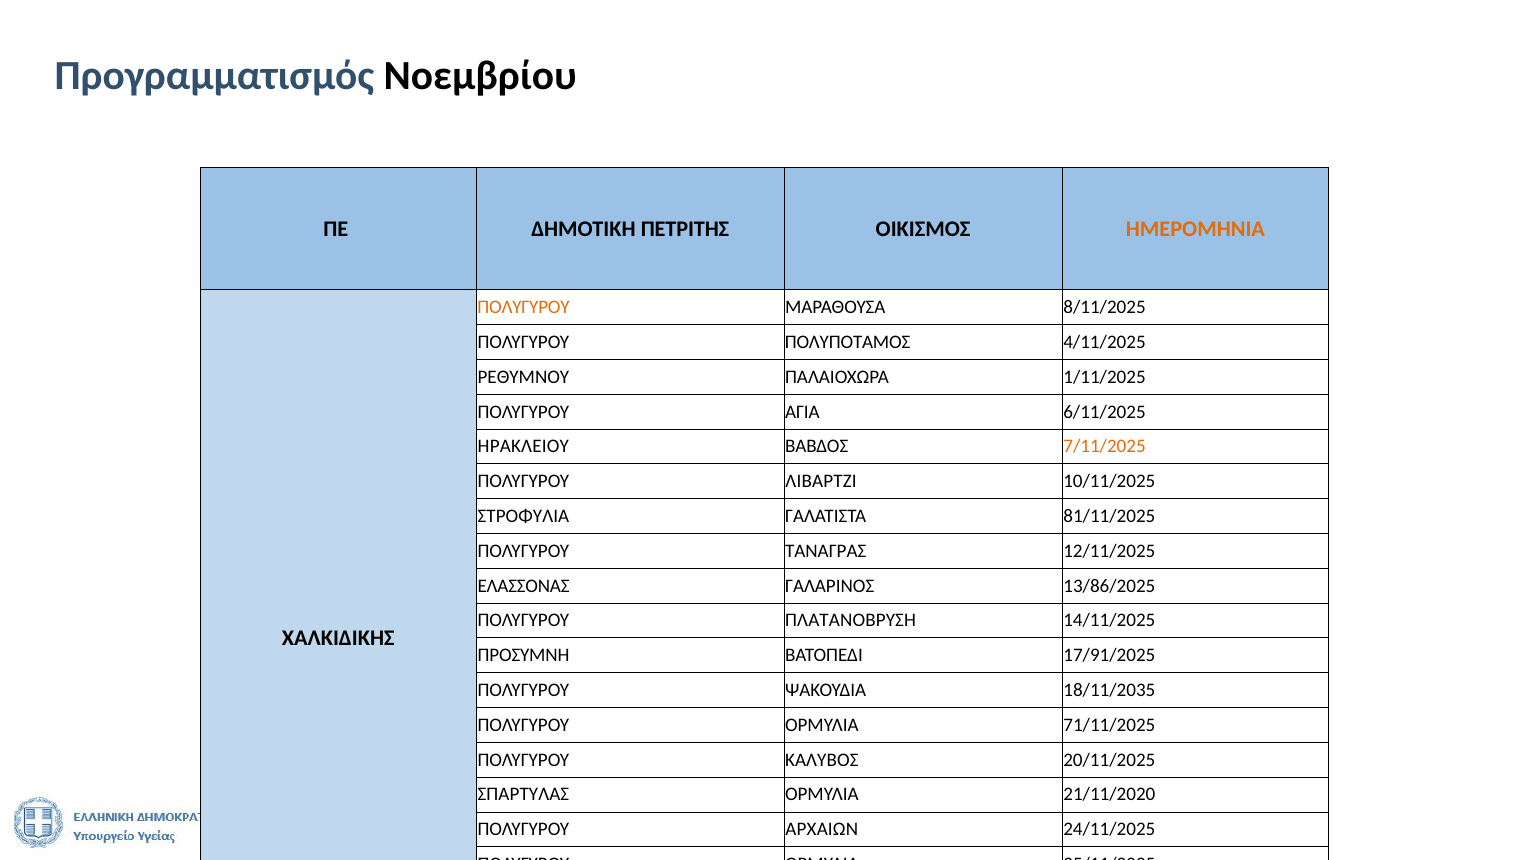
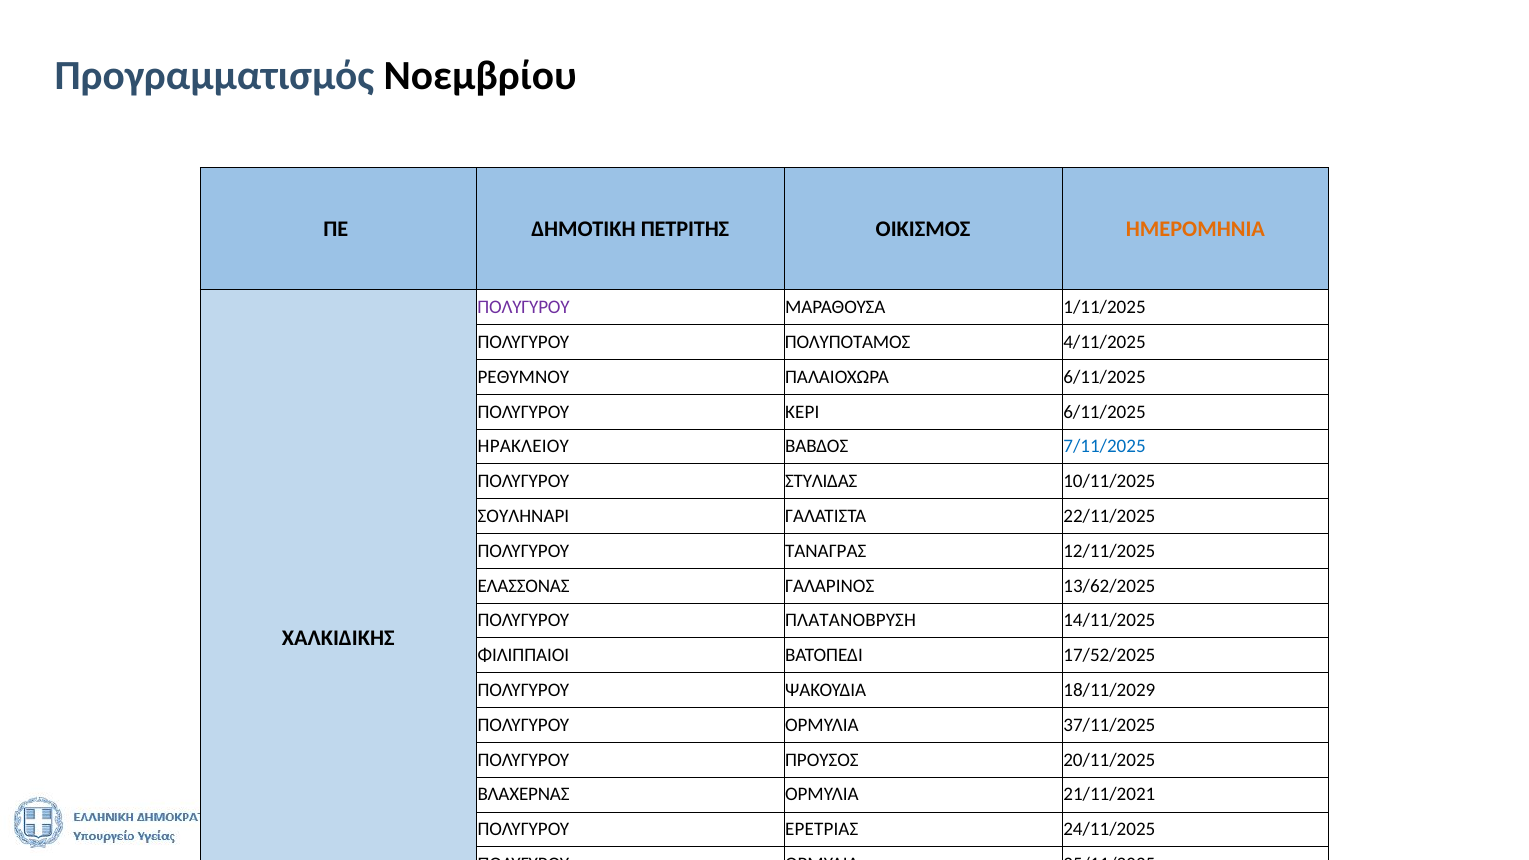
ΠΟΛΥΓΥΡΟΥ at (524, 307) colour: orange -> purple
8/11/2025: 8/11/2025 -> 1/11/2025
ΠΑΛΑΙΟΧΩΡΑ 1/11/2025: 1/11/2025 -> 6/11/2025
ΑΓΙΑ: ΑΓΙΑ -> ΚΕΡΙ
7/11/2025 colour: orange -> blue
ΛΙΒΑΡΤΖΙ: ΛΙΒΑΡΤΖΙ -> ΣΤΥΛΙΔΑΣ
ΣΤΡΟΦΥΛΙΑ: ΣΤΡΟΦΥΛΙΑ -> ΣΟΥΛΗΝΑΡΙ
81/11/2025: 81/11/2025 -> 22/11/2025
13/86/2025: 13/86/2025 -> 13/62/2025
ΠΡΟΣΥΜΝΗ: ΠΡΟΣΥΜΝΗ -> ΦΙΛΙΠΠΑΙΟΙ
17/91/2025: 17/91/2025 -> 17/52/2025
18/11/2035: 18/11/2035 -> 18/11/2029
71/11/2025: 71/11/2025 -> 37/11/2025
ΚΑΛΥΒΟΣ: ΚΑΛΥΒΟΣ -> ΠΡΟΥΣΟΣ
ΣΠΑΡΤΥΛΑΣ: ΣΠΑΡΤΥΛΑΣ -> ΒΛΑΧΕΡΝΑΣ
21/11/2020: 21/11/2020 -> 21/11/2021
ΑΡΧΑΙΩΝ: ΑΡΧΑΙΩΝ -> ΕΡΕΤΡΙΑΣ
